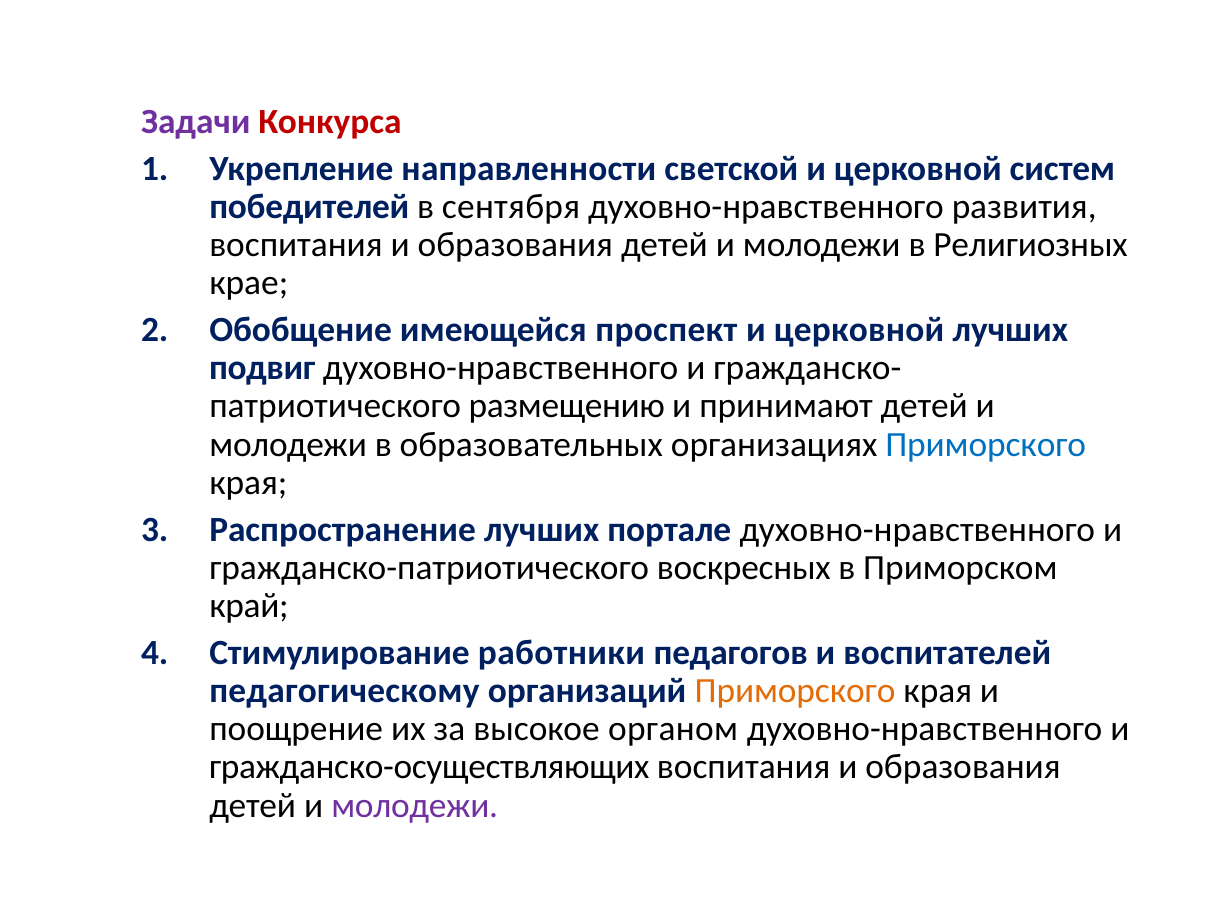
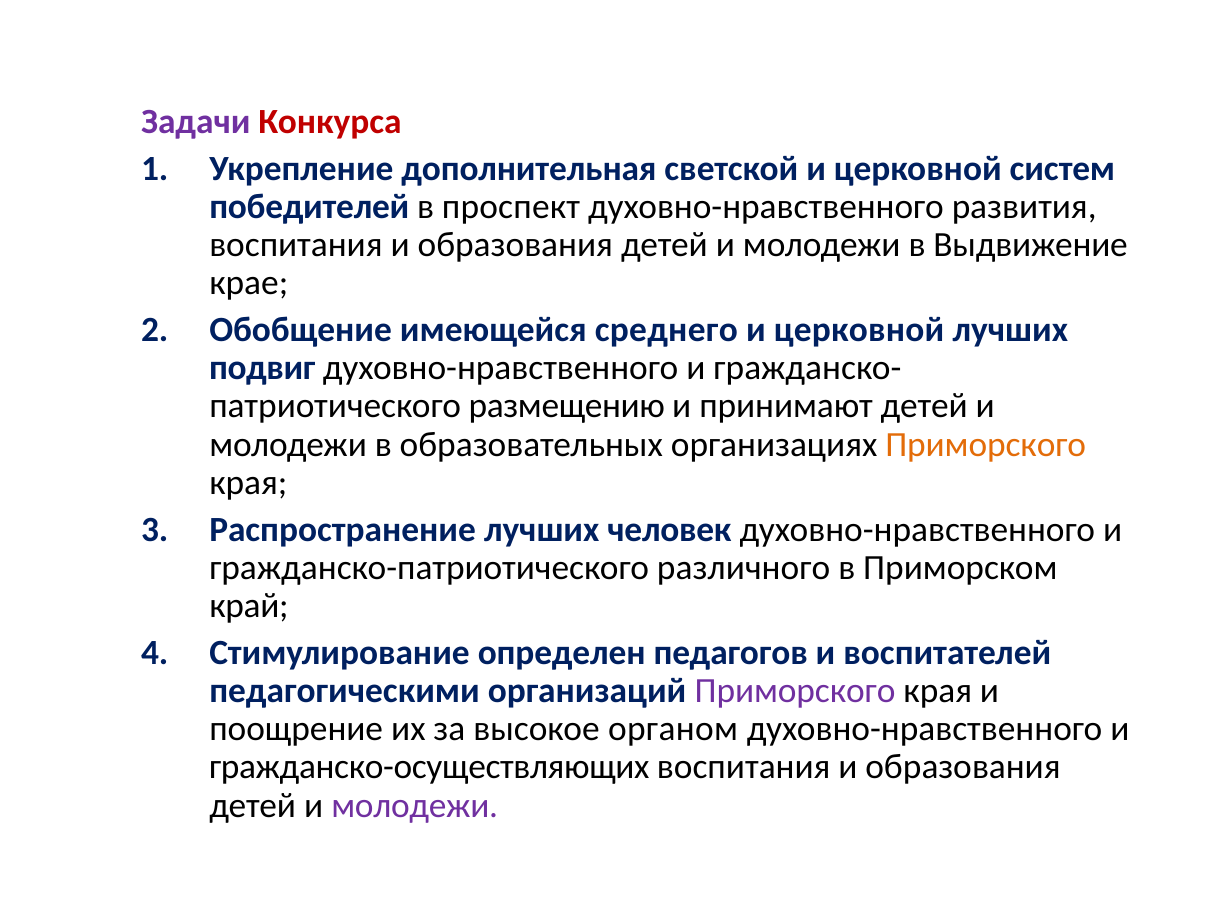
направленности: направленности -> дополнительная
сентября: сентября -> проспект
Религиозных: Религиозных -> Выдвижение
проспект: проспект -> среднего
Приморского at (986, 444) colour: blue -> orange
портале: портале -> человек
воскресных: воскресных -> различного
работники: работники -> определен
педагогическому: педагогическому -> педагогическими
Приморского at (795, 691) colour: orange -> purple
